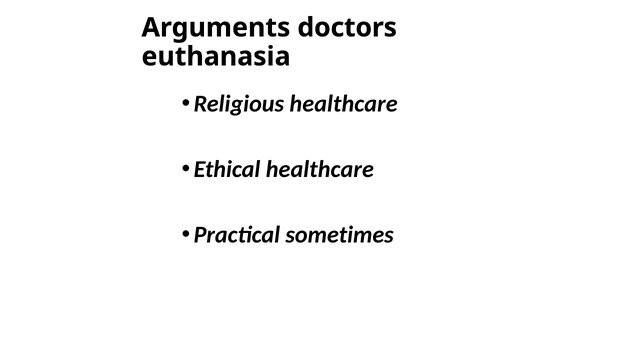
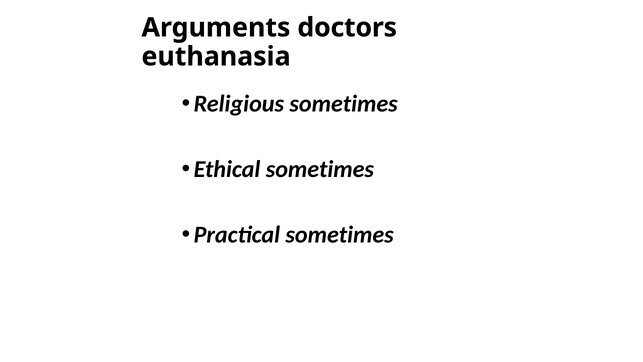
Religious healthcare: healthcare -> sometimes
Ethical healthcare: healthcare -> sometimes
